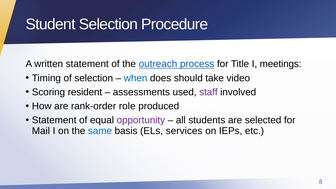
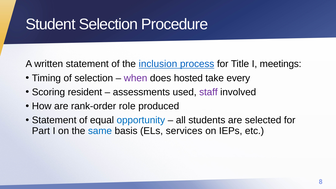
outreach: outreach -> inclusion
when colour: blue -> purple
should: should -> hosted
video: video -> every
opportunity colour: purple -> blue
Mail: Mail -> Part
